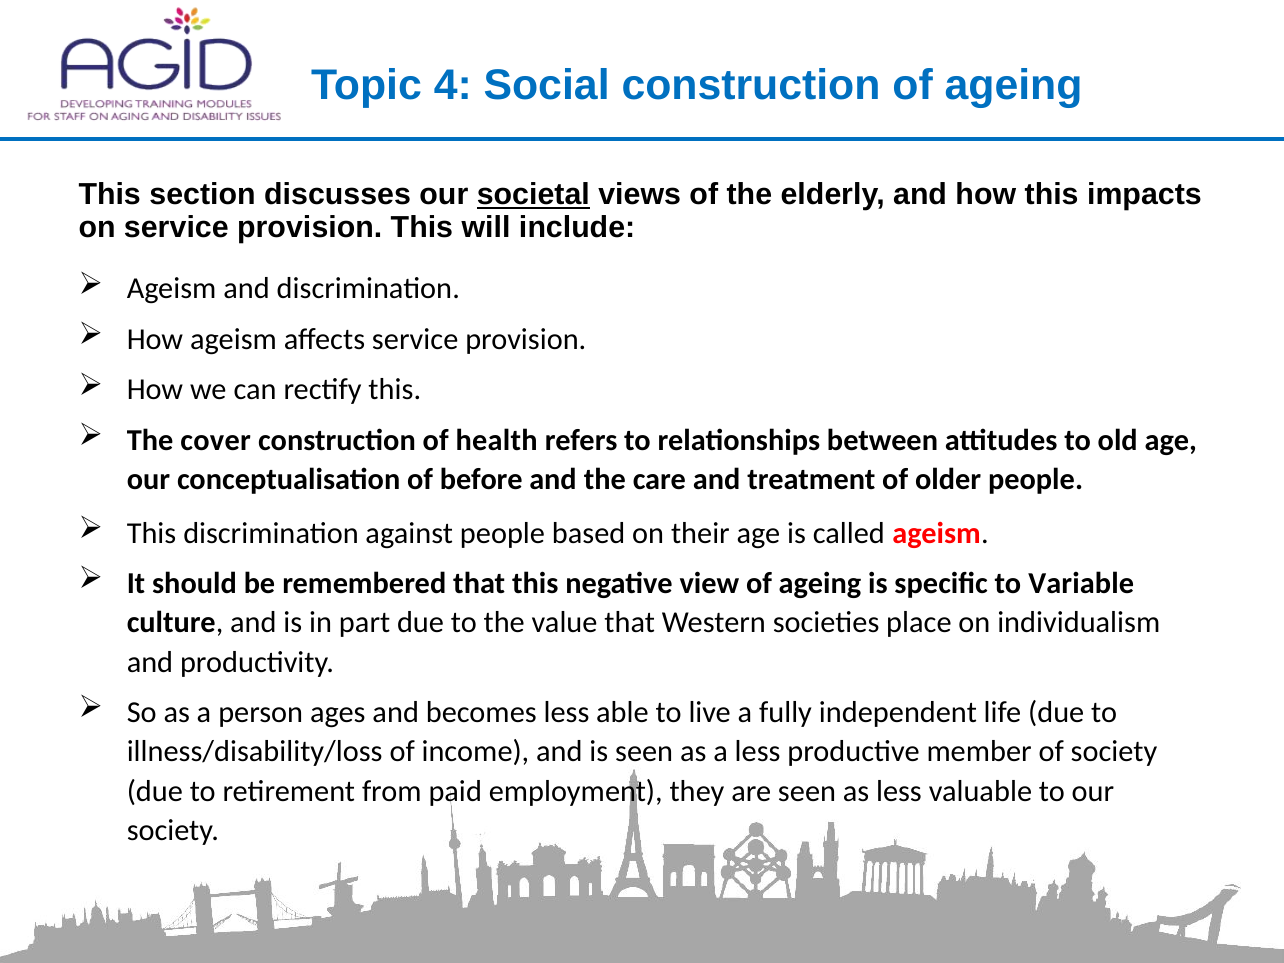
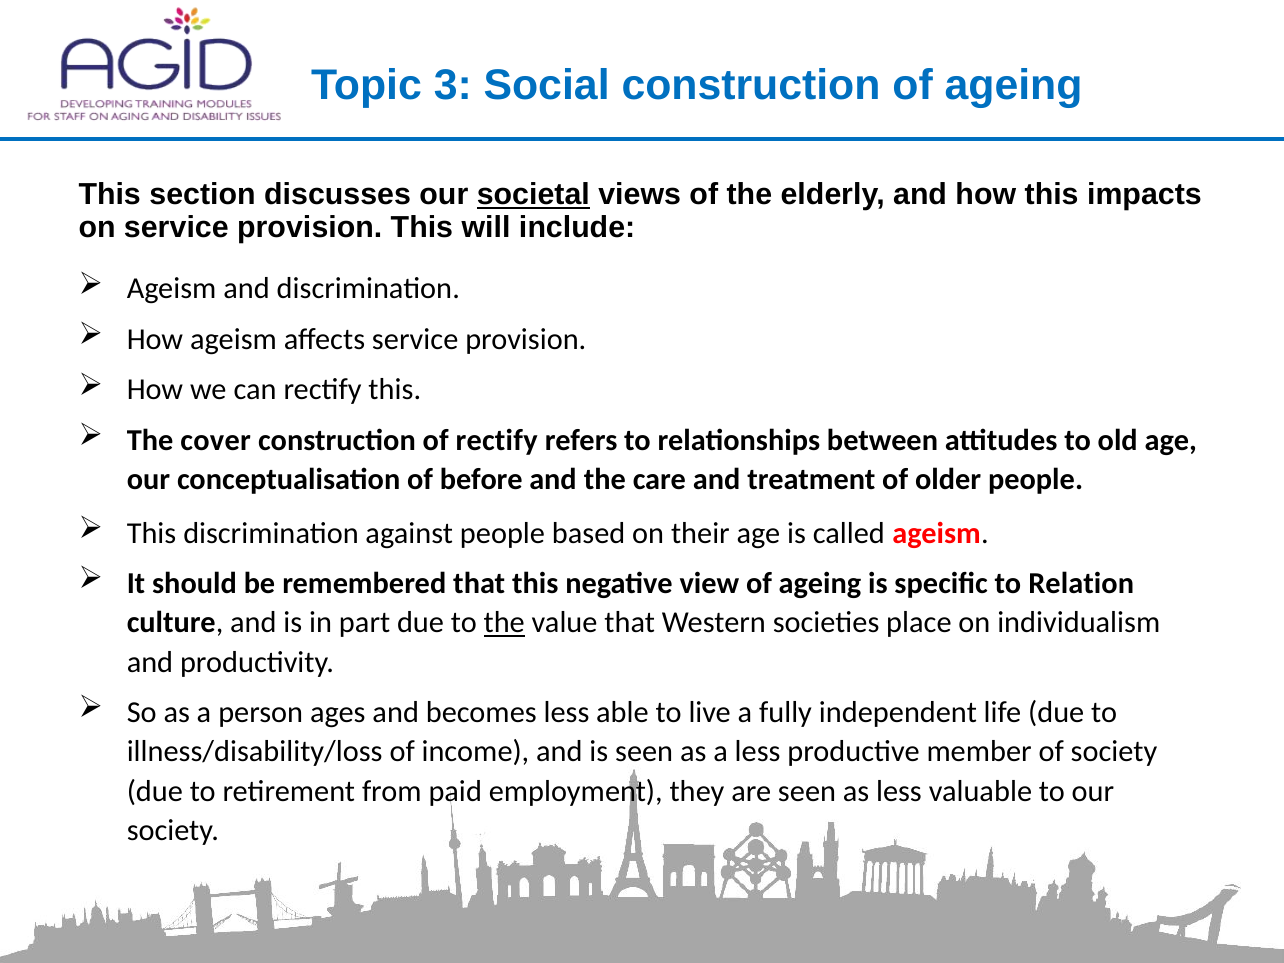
4: 4 -> 3
of health: health -> rectify
Variable: Variable -> Relation
the at (504, 623) underline: none -> present
